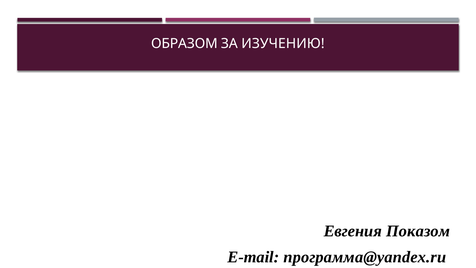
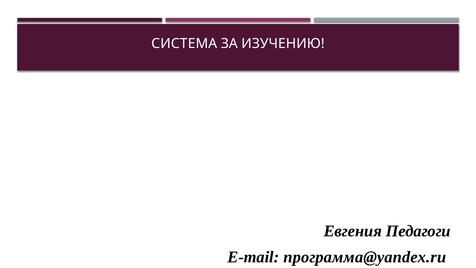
ОБРАЗОМ: ОБРАЗОМ -> СИСТЕМА
Показом: Показом -> Педагоги
